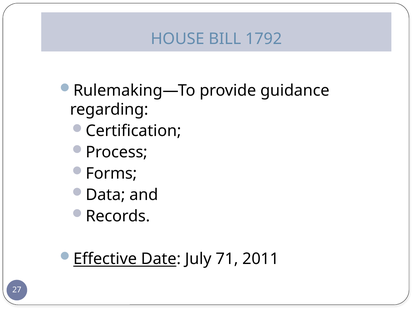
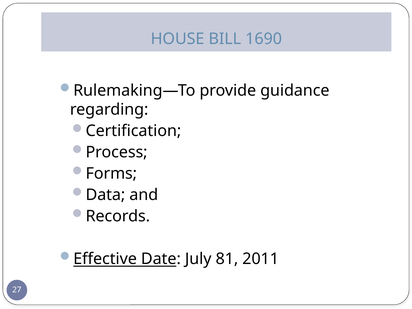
1792: 1792 -> 1690
71: 71 -> 81
